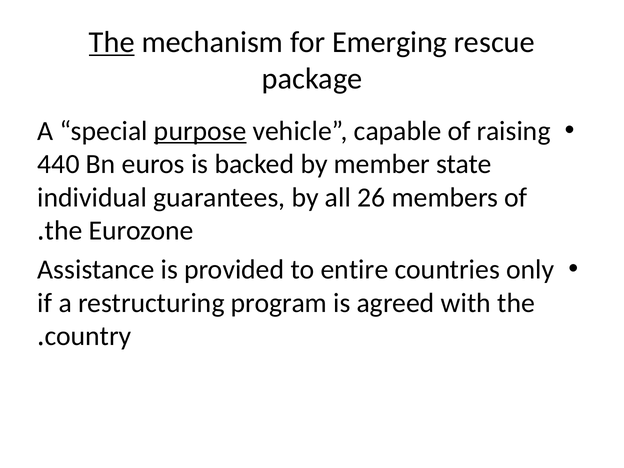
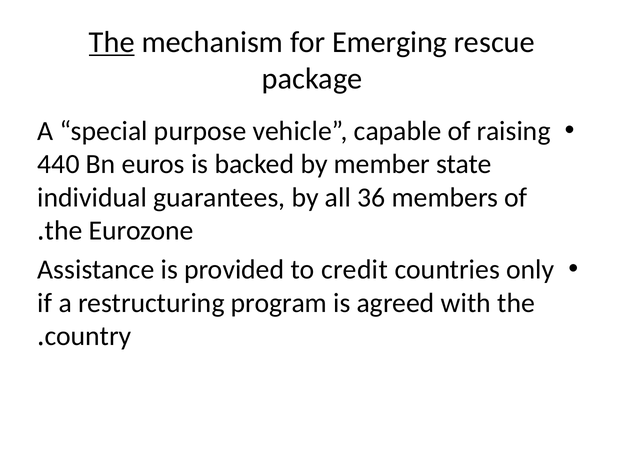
purpose underline: present -> none
26: 26 -> 36
entire: entire -> credit
